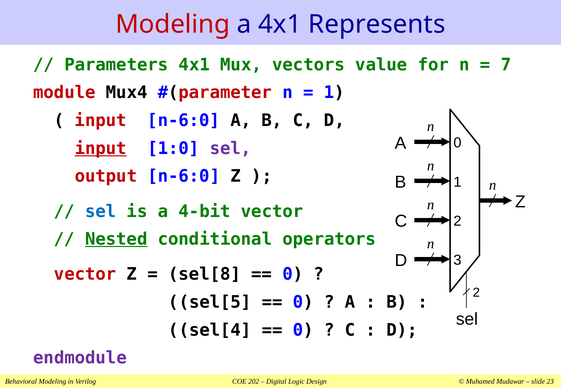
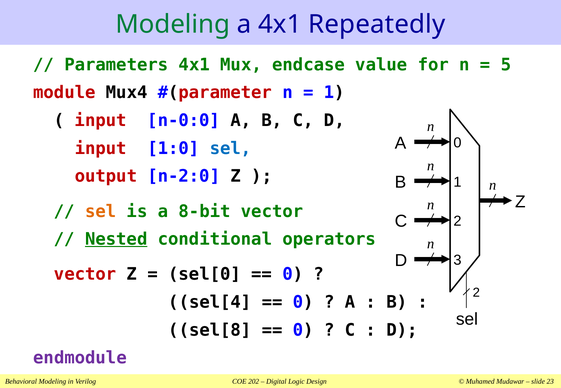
Modeling at (173, 24) colour: red -> green
Represents: Represents -> Repeatedly
vectors: vectors -> endcase
7: 7 -> 5
input n-6:0: n-6:0 -> n-0:0
input at (101, 149) underline: present -> none
sel at (230, 149) colour: purple -> blue
output n-6:0: n-6:0 -> n-2:0
sel at (101, 212) colour: blue -> orange
4-bit: 4-bit -> 8-bit
sel[8: sel[8 -> sel[0
sel[5: sel[5 -> sel[4
sel[4: sel[4 -> sel[8
